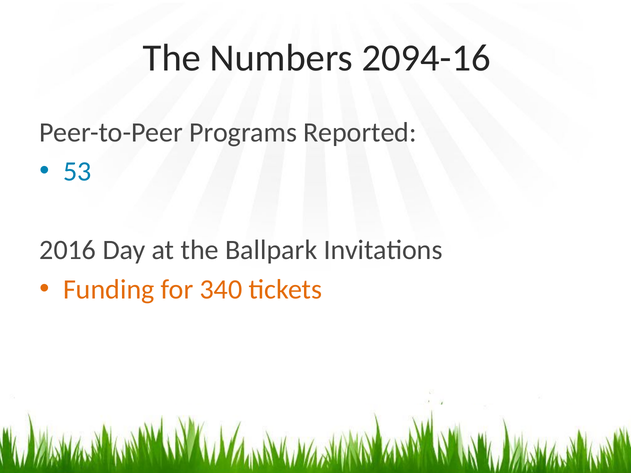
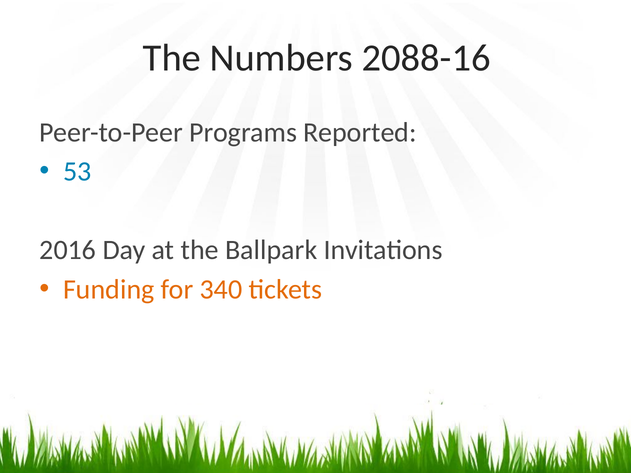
2094-16: 2094-16 -> 2088-16
